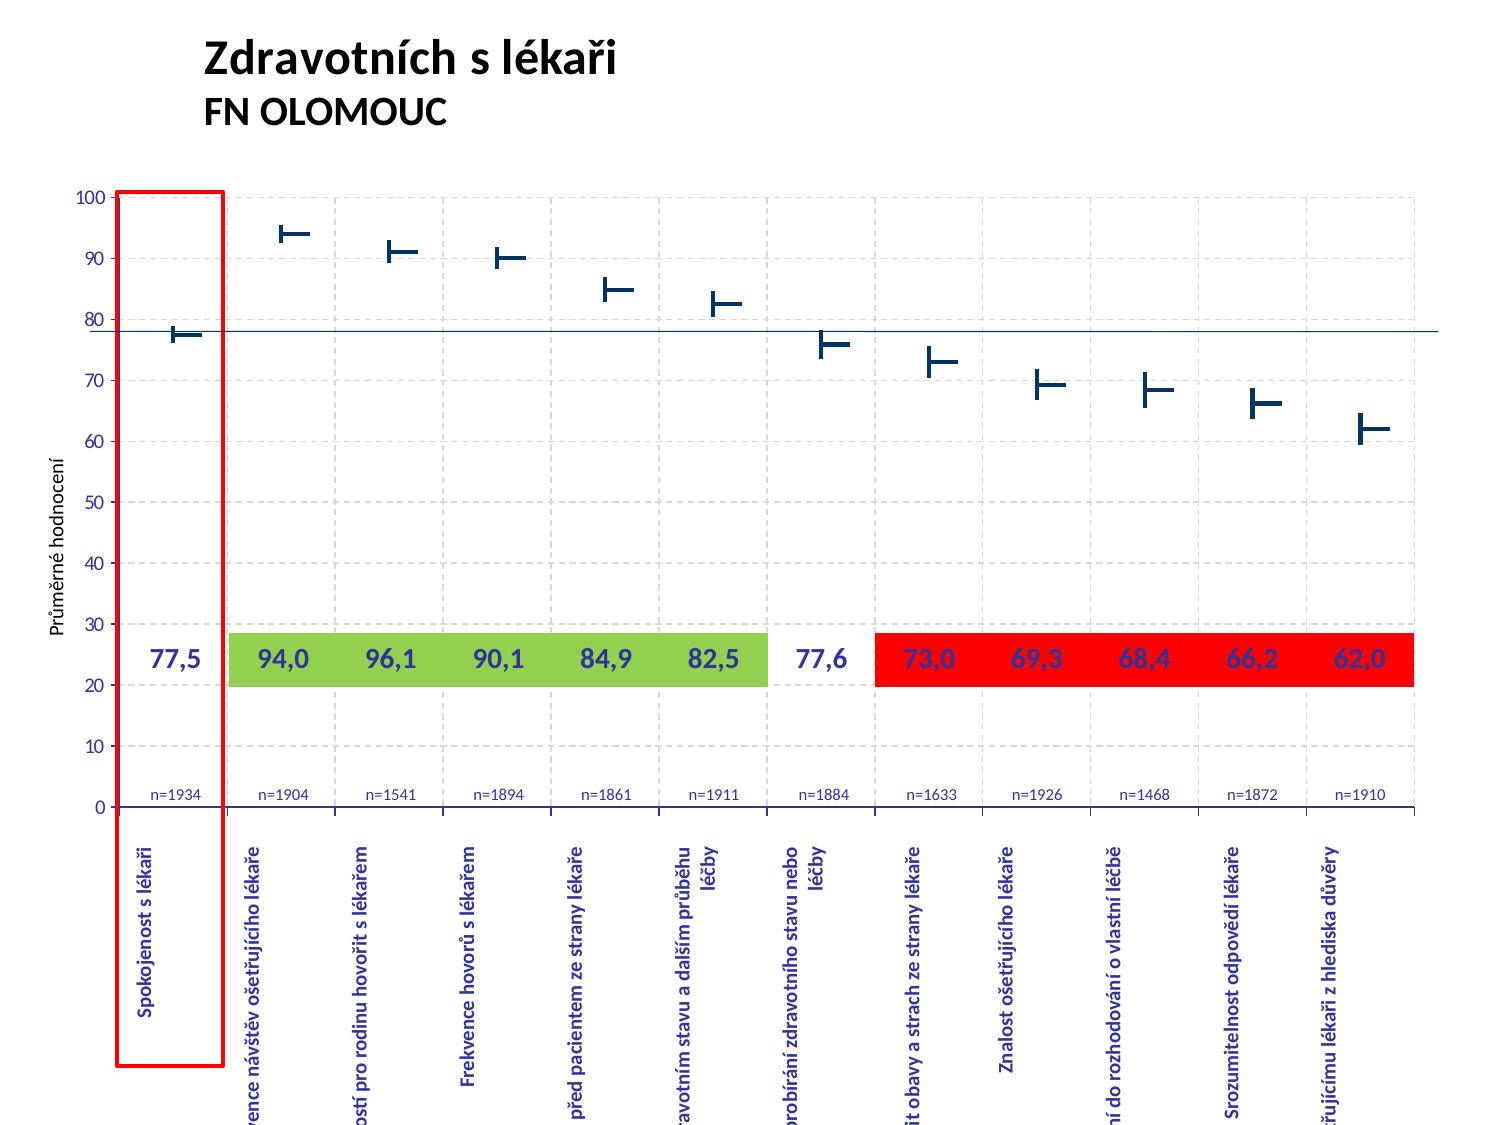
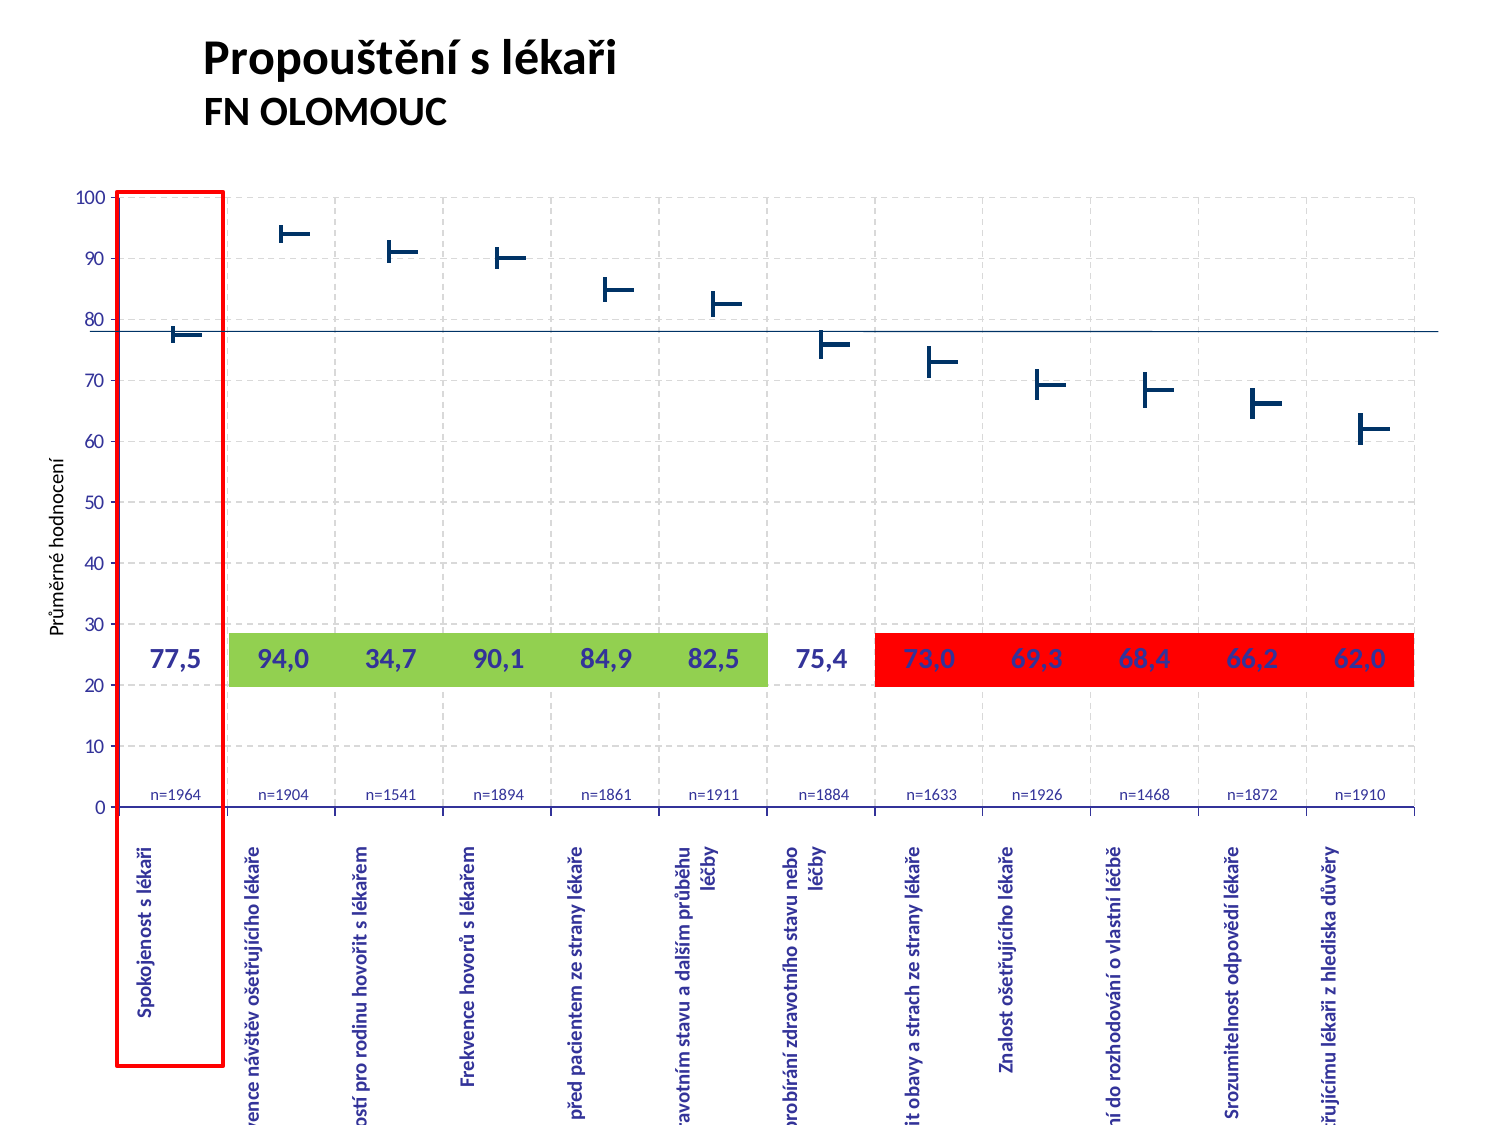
Zdravotních: Zdravotních -> Propouštění
96,1: 96,1 -> 34,7
77,6: 77,6 -> 75,4
n=1934: n=1934 -> n=1964
